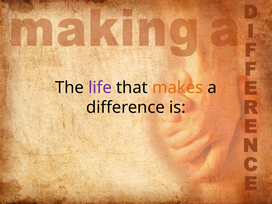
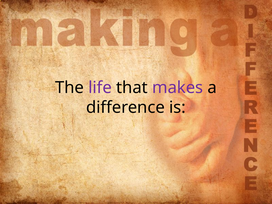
makes colour: orange -> purple
